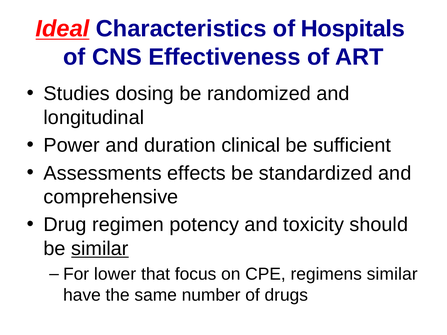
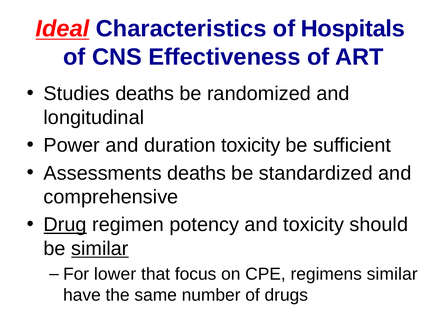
Studies dosing: dosing -> deaths
duration clinical: clinical -> toxicity
Assessments effects: effects -> deaths
Drug underline: none -> present
